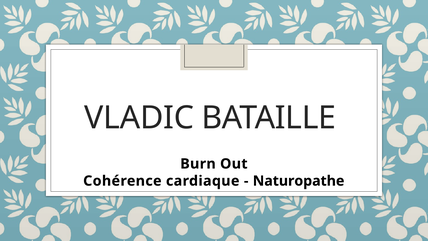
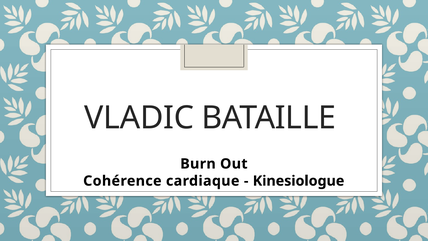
Naturopathe: Naturopathe -> Kinesiologue
